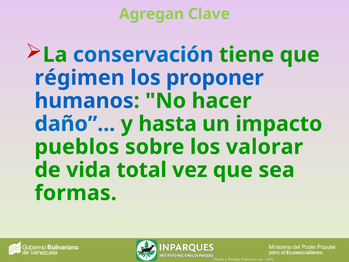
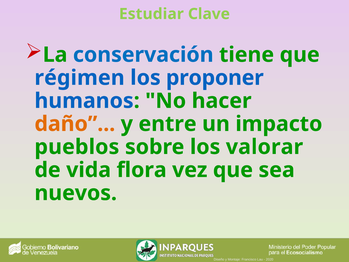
Agregan: Agregan -> Estudiar
daño colour: blue -> orange
hasta: hasta -> entre
total: total -> flora
formas: formas -> nuevos
